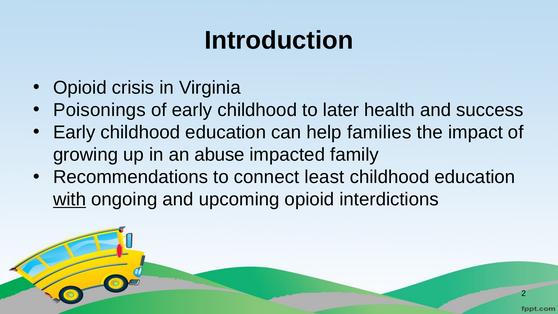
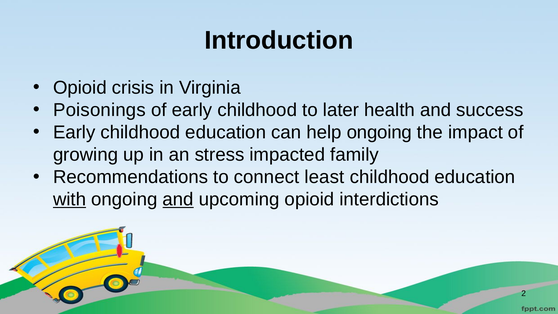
help families: families -> ongoing
abuse: abuse -> stress
and at (178, 199) underline: none -> present
